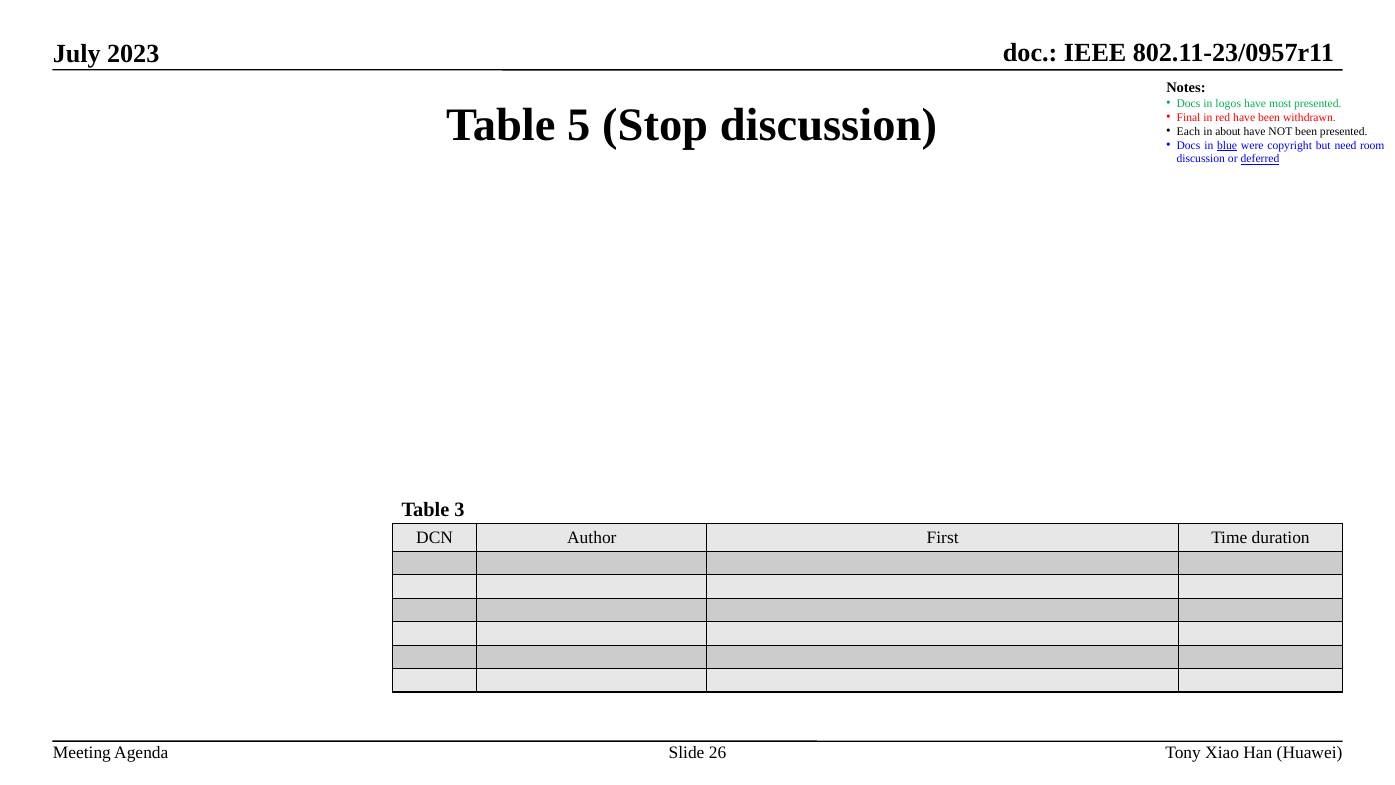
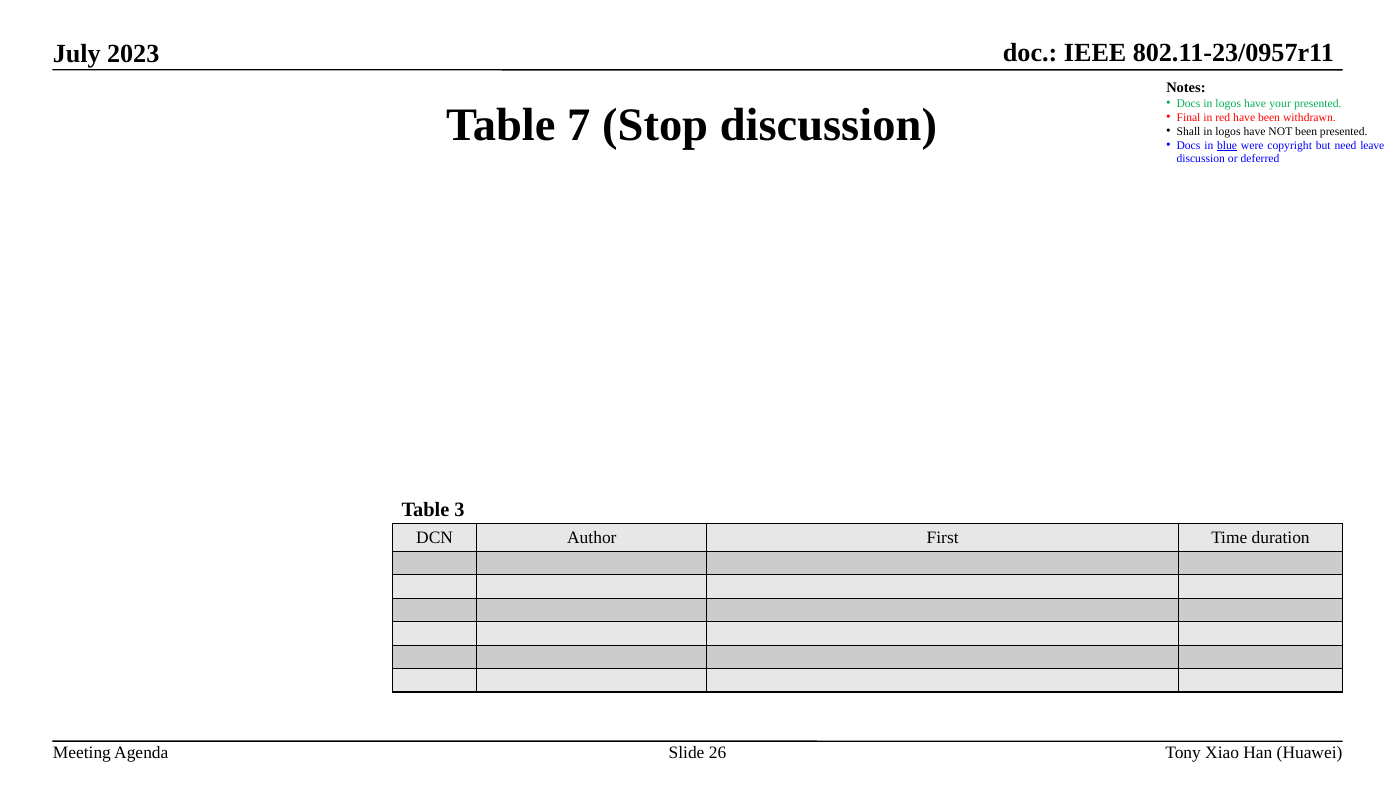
most: most -> your
5: 5 -> 7
Each: Each -> Shall
about at (1228, 131): about -> logos
room: room -> leave
deferred underline: present -> none
